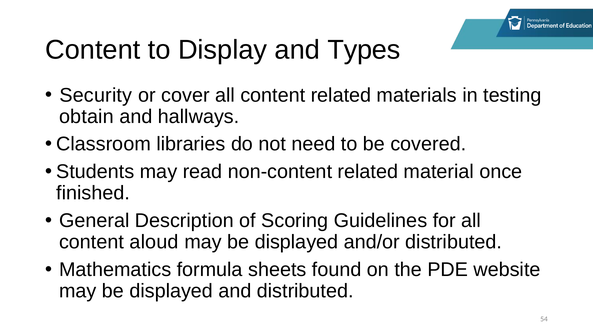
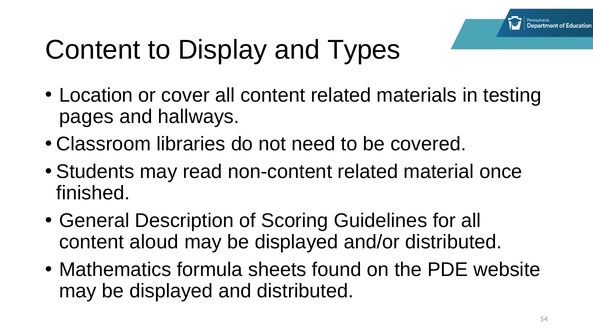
Security: Security -> Location
obtain: obtain -> pages
